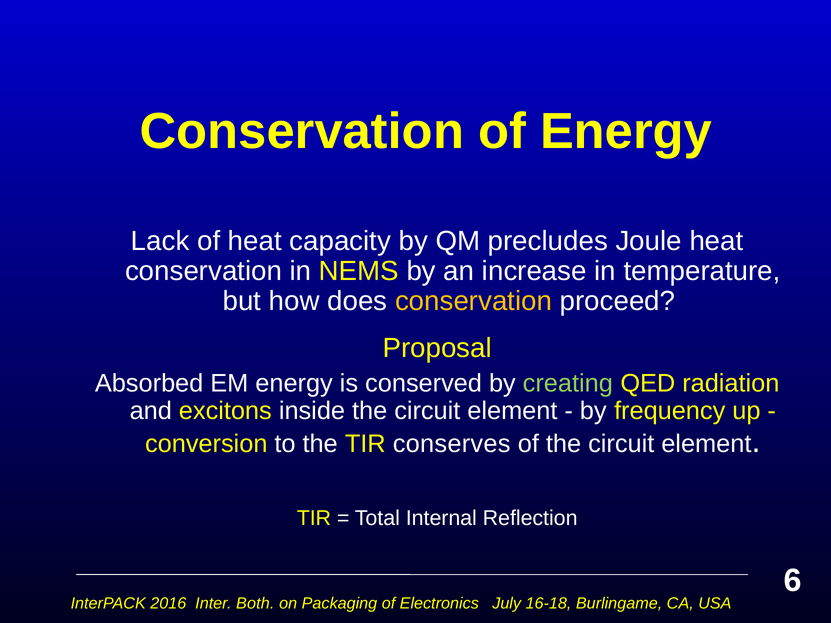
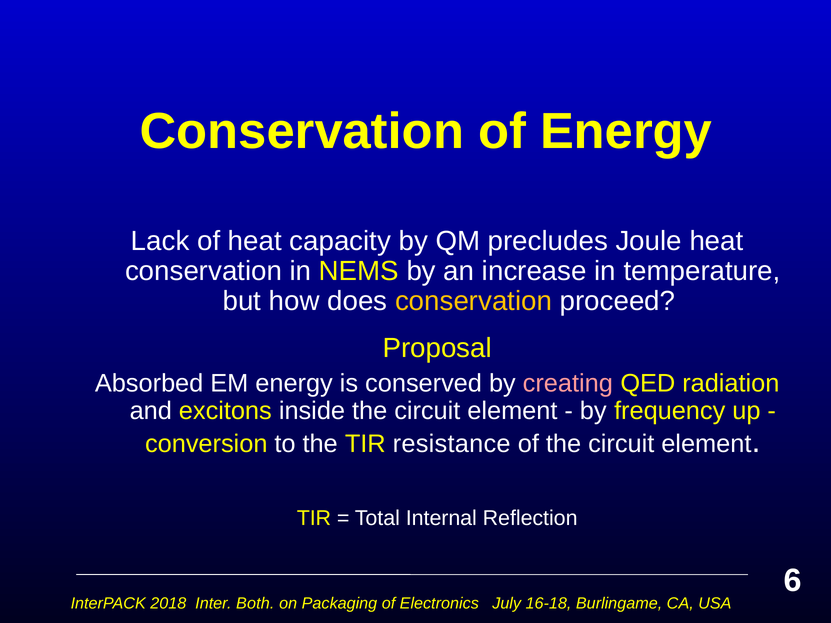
creating colour: light green -> pink
conserves: conserves -> resistance
2016: 2016 -> 2018
